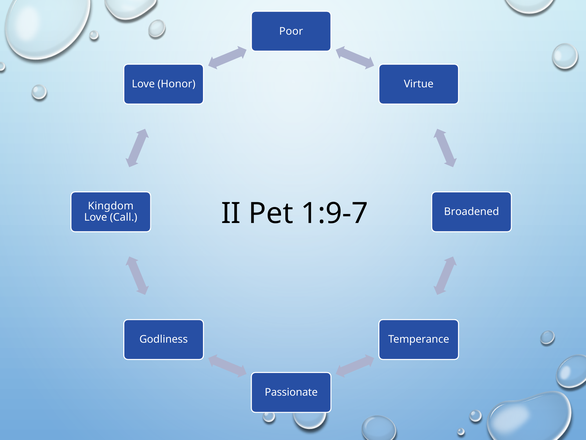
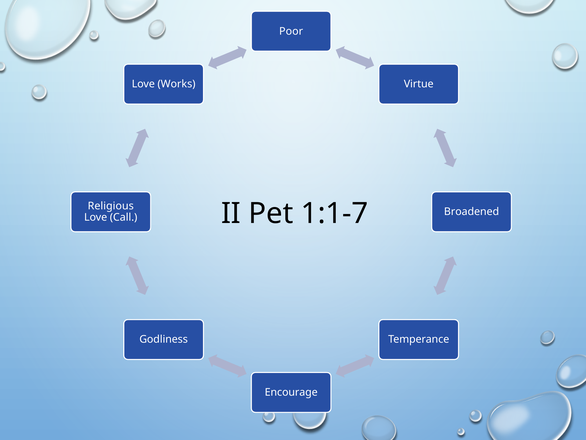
Honor: Honor -> Works
Kingdom: Kingdom -> Religious
1:9-7: 1:9-7 -> 1:1-7
Passionate: Passionate -> Encourage
